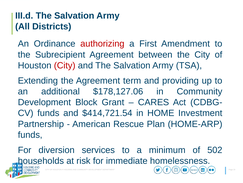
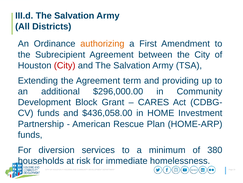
authorizing colour: red -> orange
$178,127.06: $178,127.06 -> $296,000.00
$414,721.54: $414,721.54 -> $436,058.00
502: 502 -> 380
